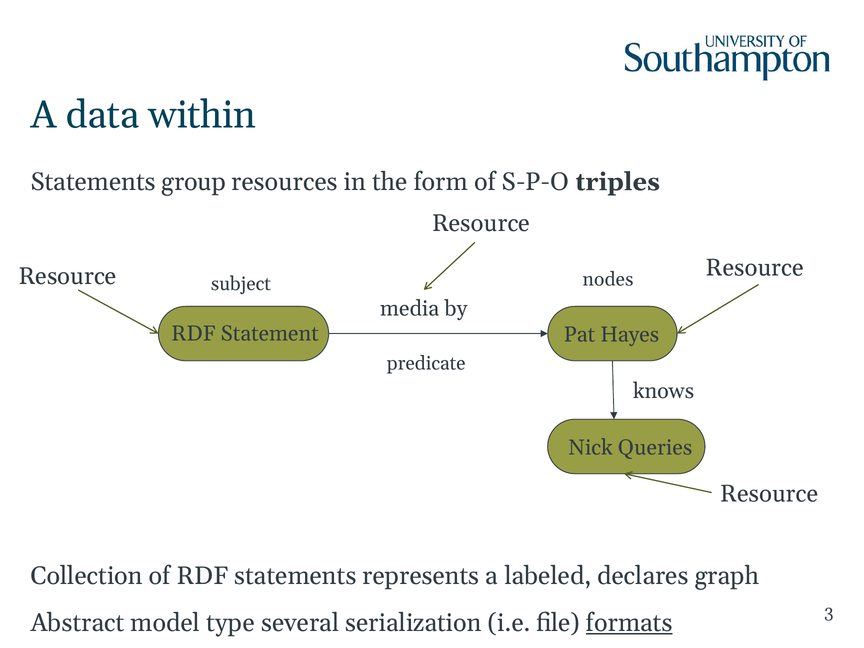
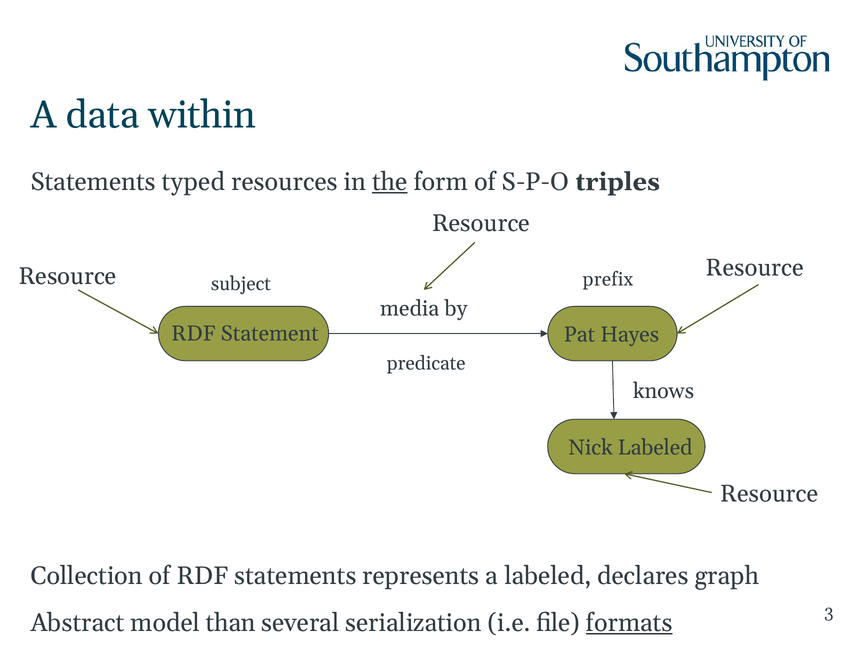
group: group -> typed
the underline: none -> present
nodes: nodes -> prefix
Nick Queries: Queries -> Labeled
type: type -> than
